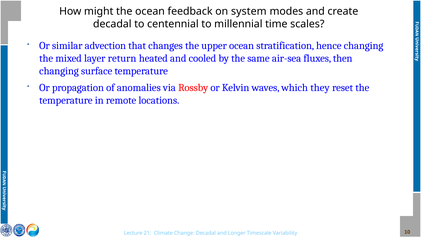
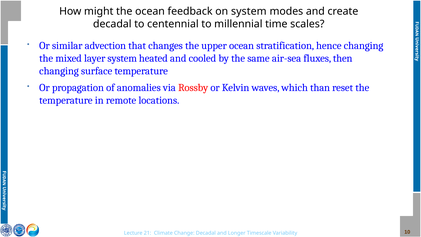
layer return: return -> system
they: they -> than
